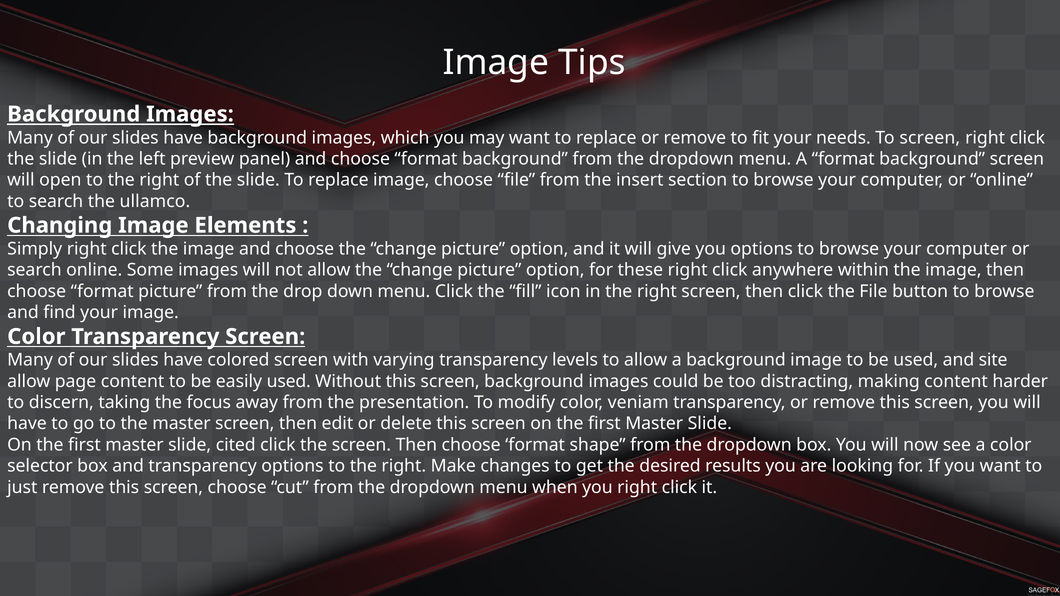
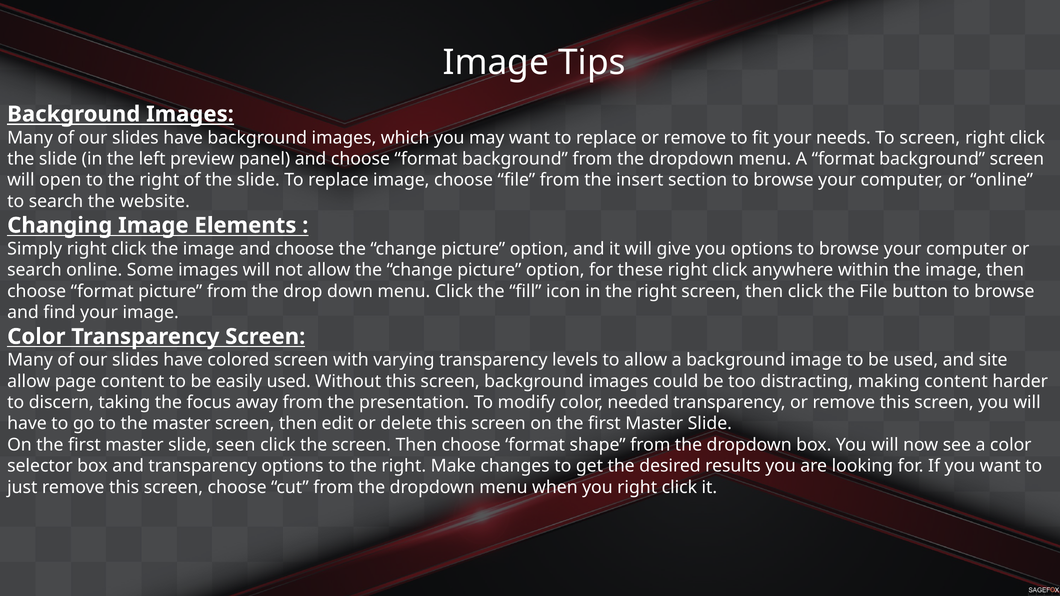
ullamco: ullamco -> website
veniam: veniam -> needed
cited: cited -> seen
